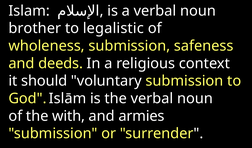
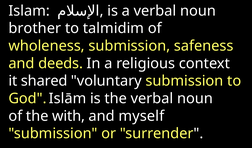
legalistic: legalistic -> talmidim
should: should -> shared
armies: armies -> myself
